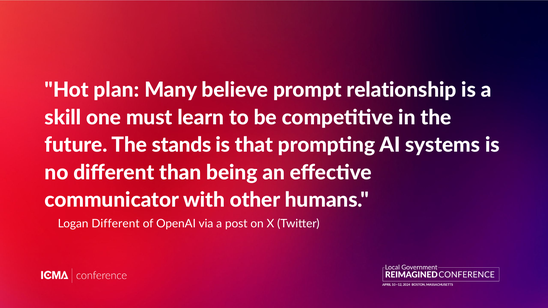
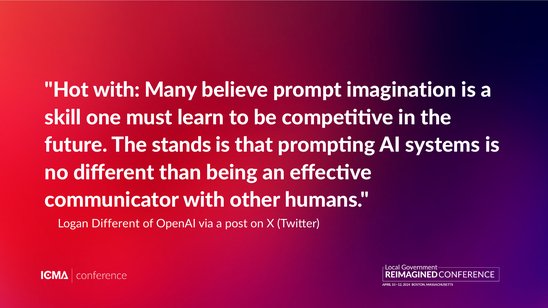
Hot plan: plan -> with
relationship: relationship -> imagination
